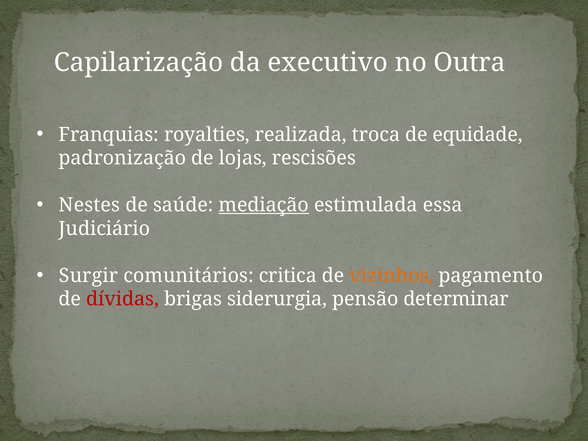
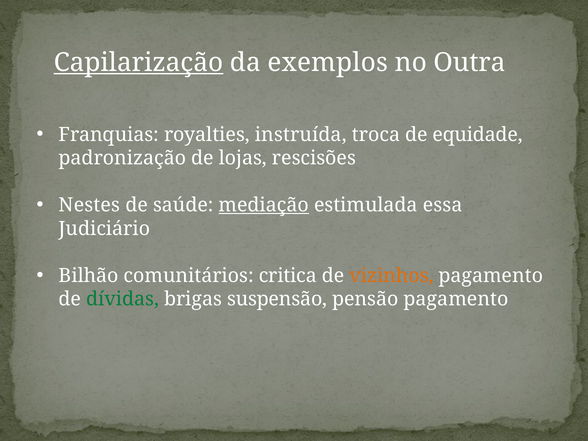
Capilarização underline: none -> present
executivo: executivo -> exemplos
realizada: realizada -> instruída
Surgir: Surgir -> Bilhão
dívidas colour: red -> green
siderurgia: siderurgia -> suspensão
pensão determinar: determinar -> pagamento
